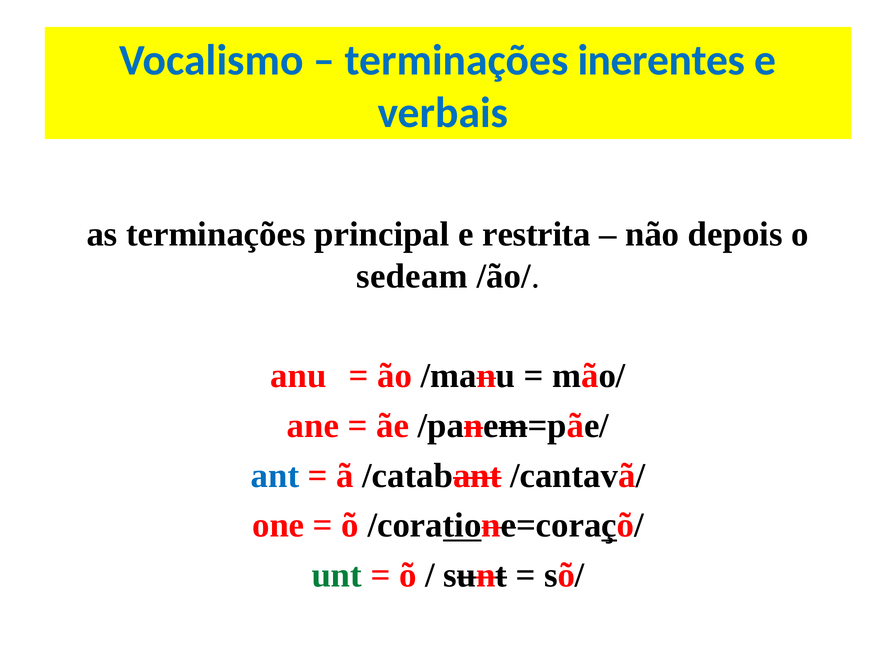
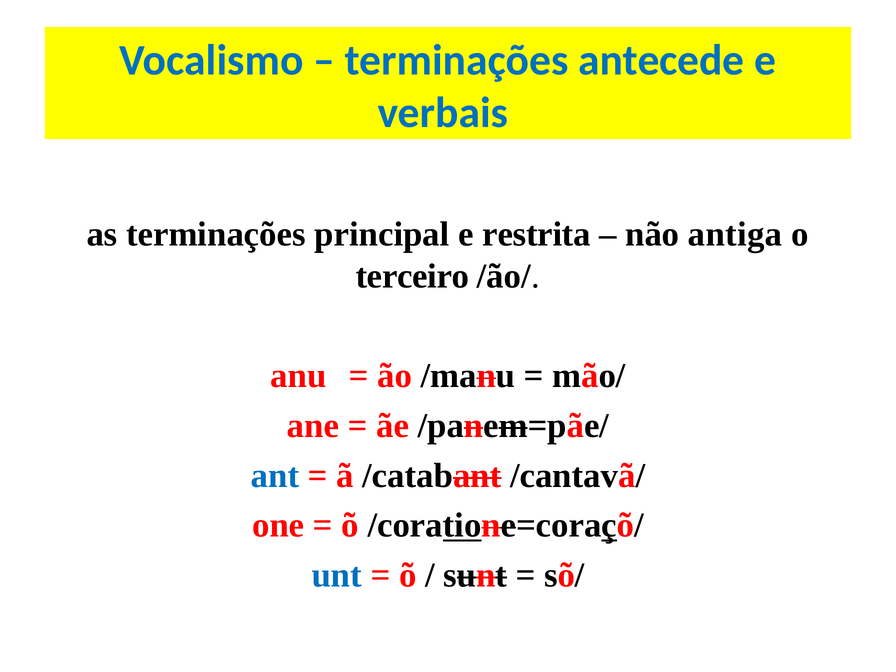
inerentes: inerentes -> antecede
depois: depois -> antiga
sedeam: sedeam -> terceiro
unt colour: green -> blue
